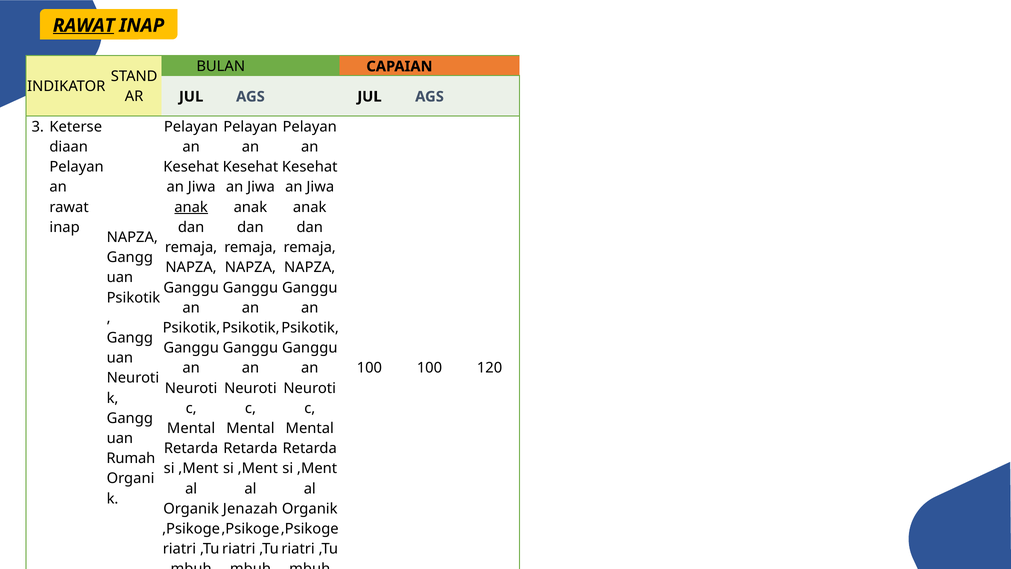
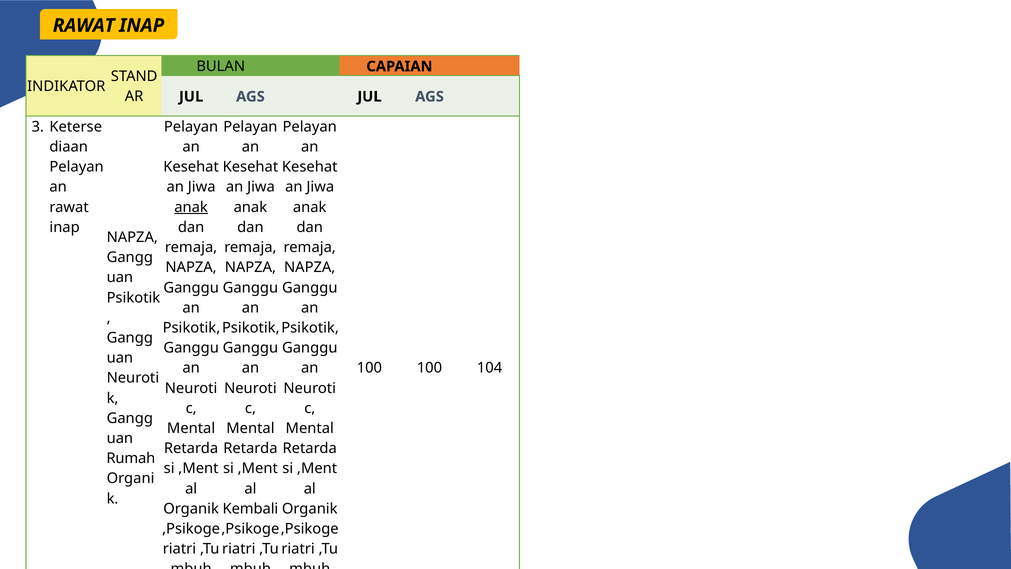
RAWAT at (84, 26) underline: present -> none
120: 120 -> 104
Jenazah: Jenazah -> Kembali
